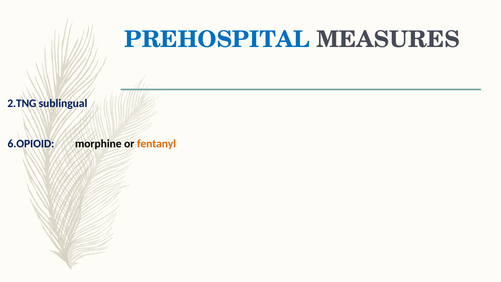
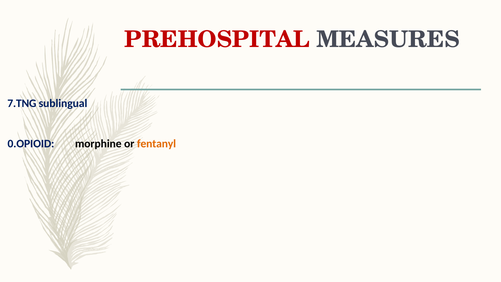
PREHOSPITAL colour: blue -> red
2.TNG: 2.TNG -> 7.TNG
6.OPIOID: 6.OPIOID -> 0.OPIOID
